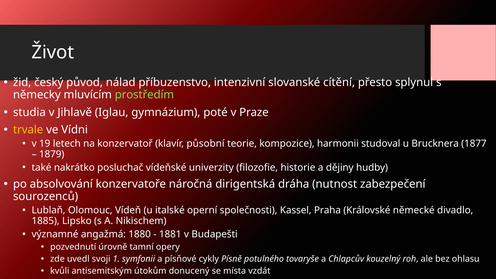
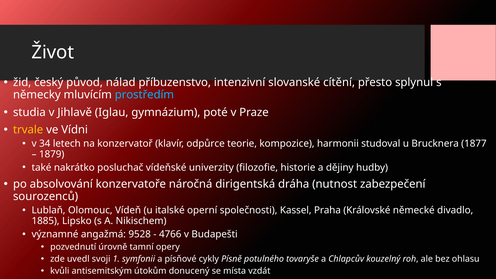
prostředím colour: light green -> light blue
19: 19 -> 34
působní: působní -> odpůrce
1880: 1880 -> 9528
1881: 1881 -> 4766
